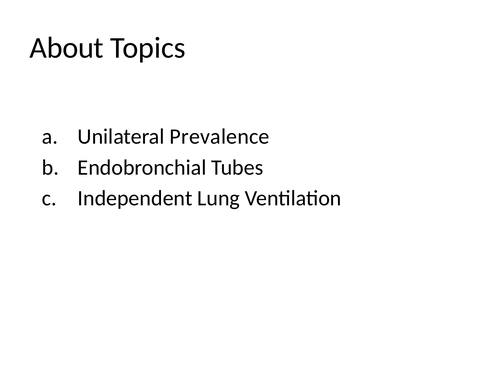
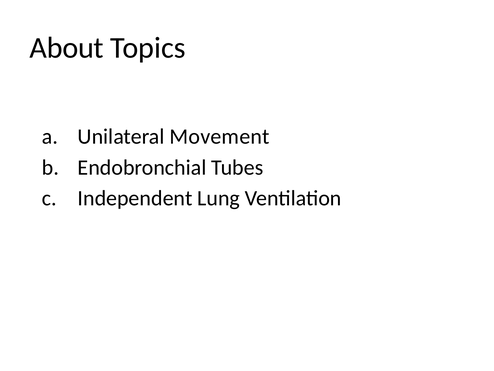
Prevalence: Prevalence -> Movement
